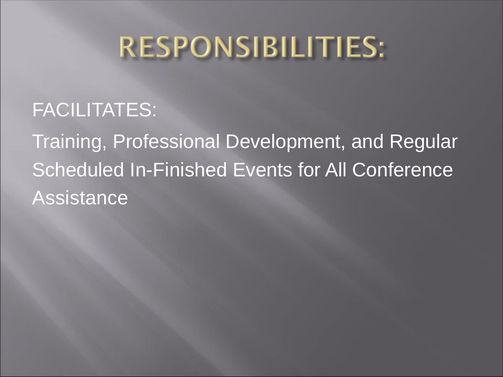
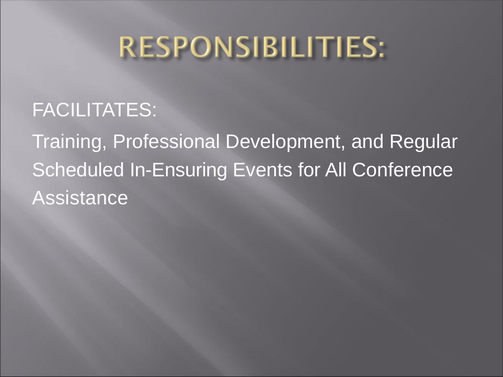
In-Finished: In-Finished -> In-Ensuring
